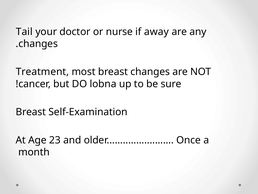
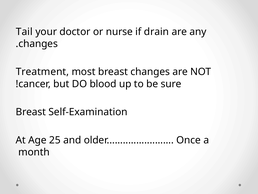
away: away -> drain
lobna: lobna -> blood
23: 23 -> 25
